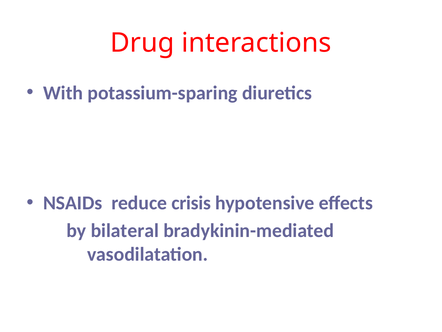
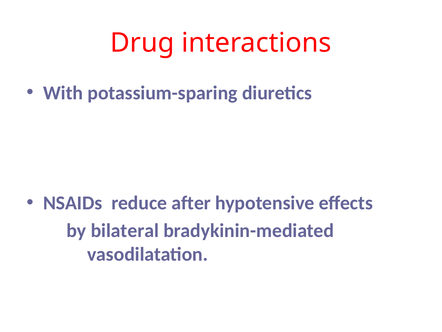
crisis: crisis -> after
